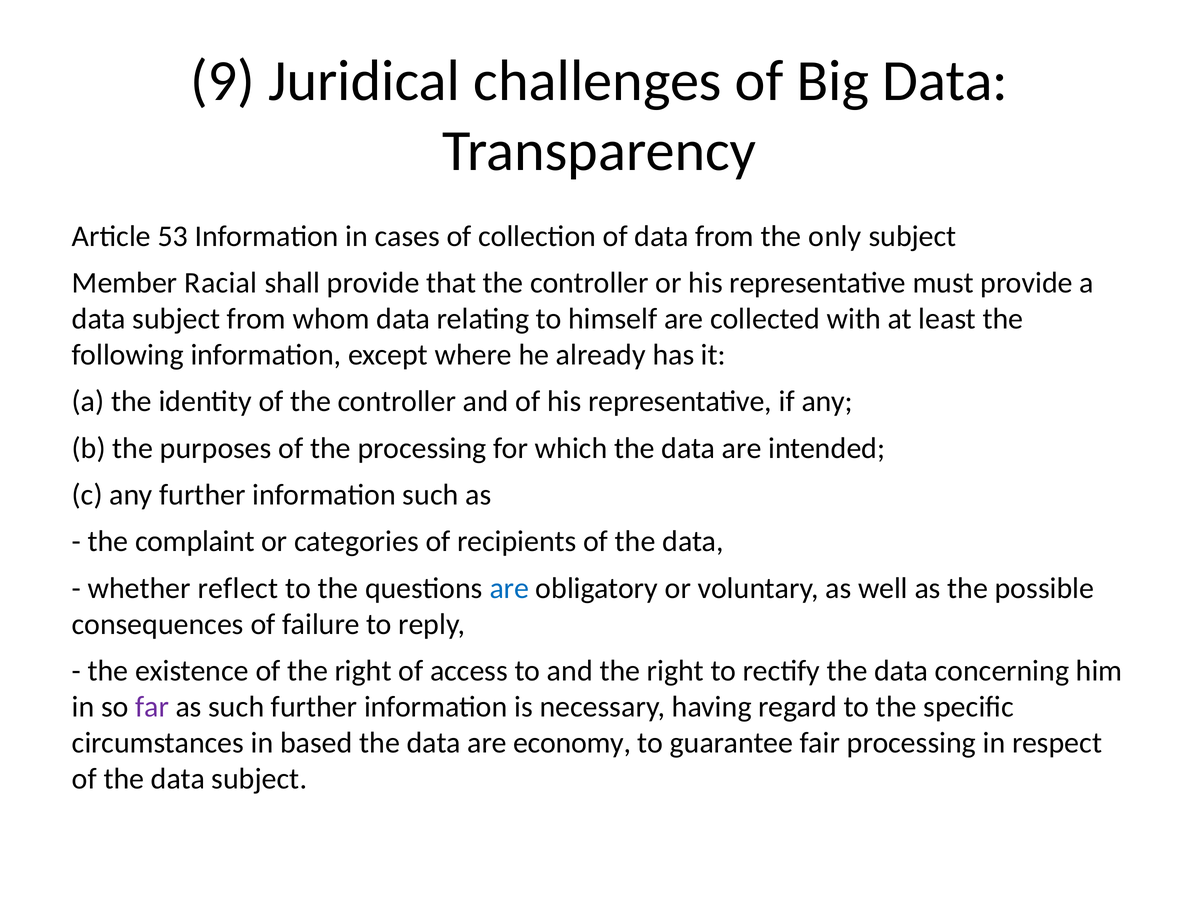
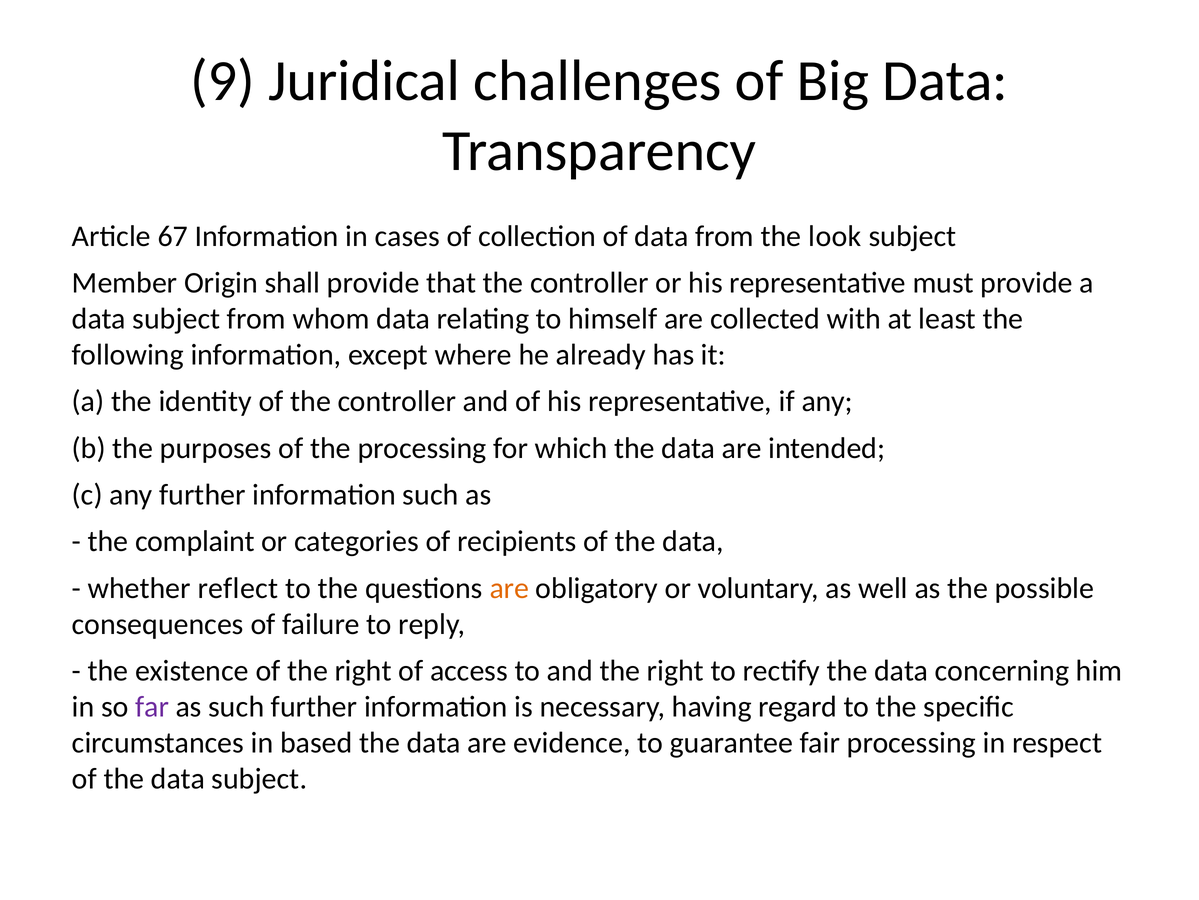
53: 53 -> 67
only: only -> look
Racial: Racial -> Origin
are at (509, 588) colour: blue -> orange
economy: economy -> evidence
